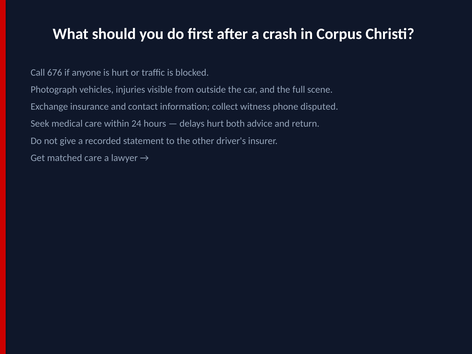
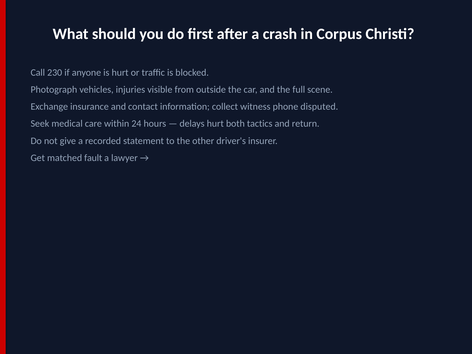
676: 676 -> 230
advice: advice -> tactics
matched care: care -> fault
